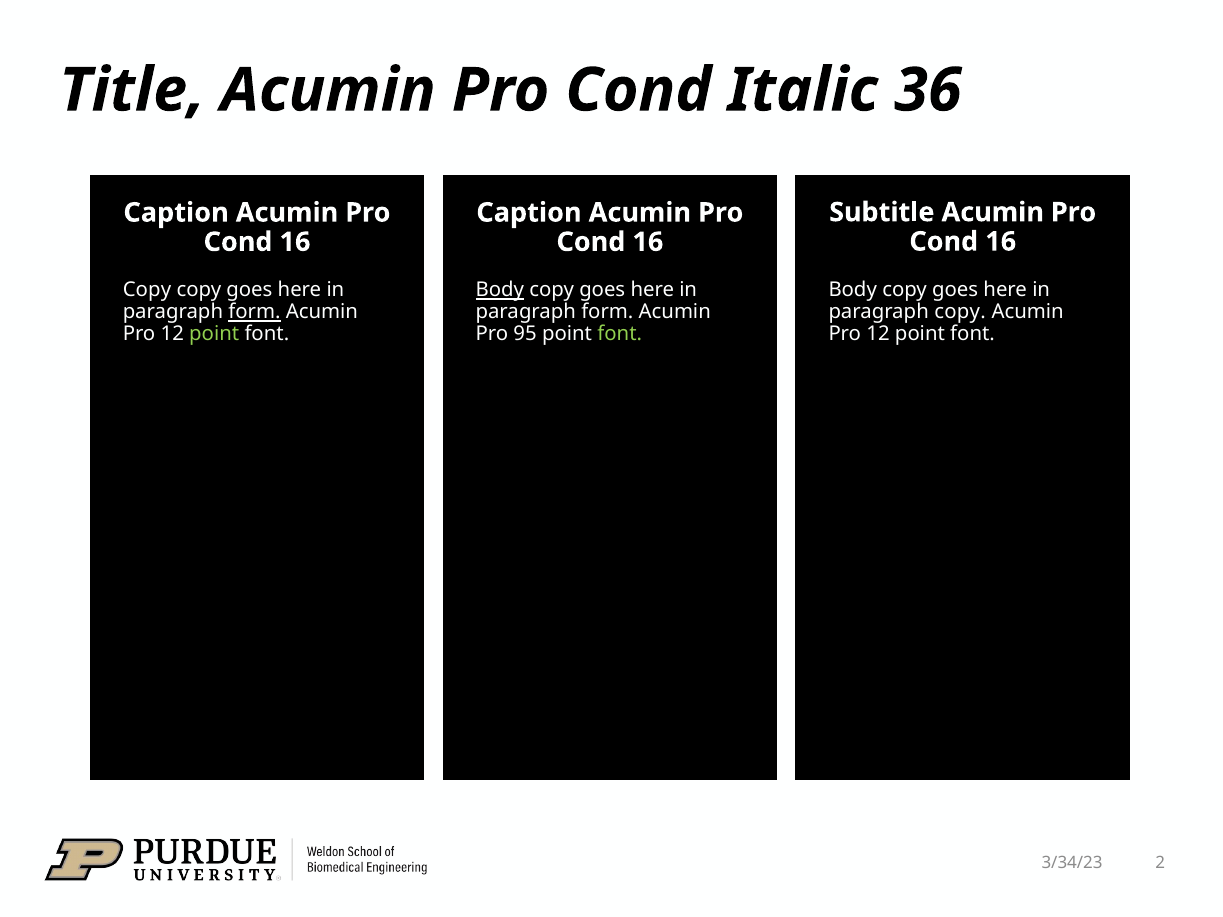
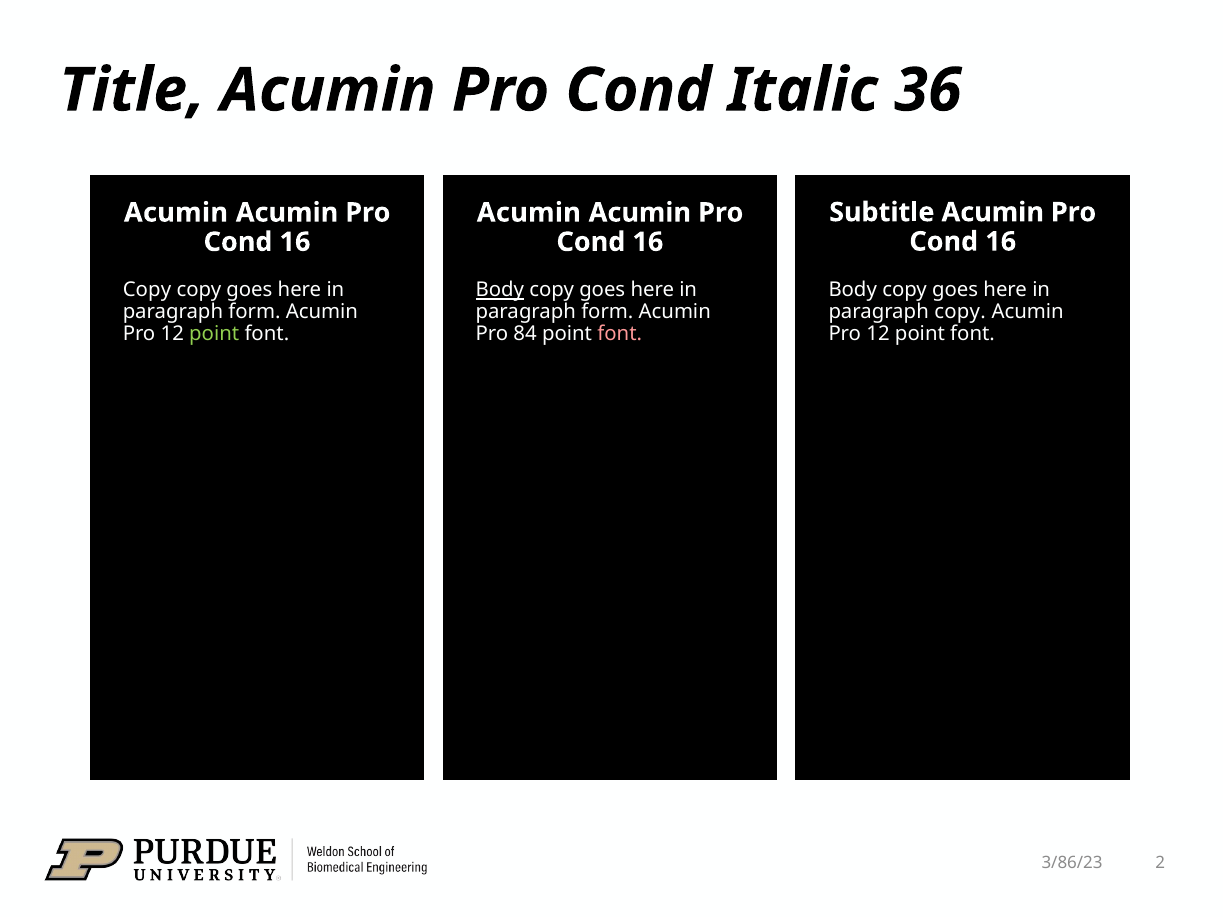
Caption at (176, 213): Caption -> Acumin
Caption at (529, 213): Caption -> Acumin
form at (254, 312) underline: present -> none
95: 95 -> 84
font at (620, 334) colour: light green -> pink
3/34/23: 3/34/23 -> 3/86/23
